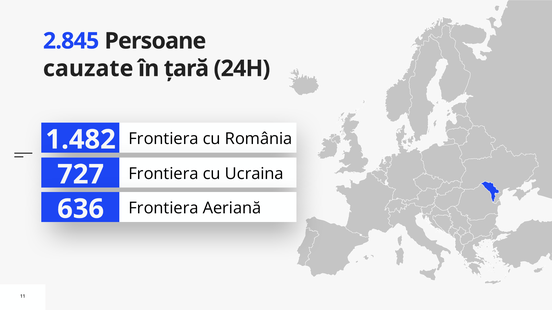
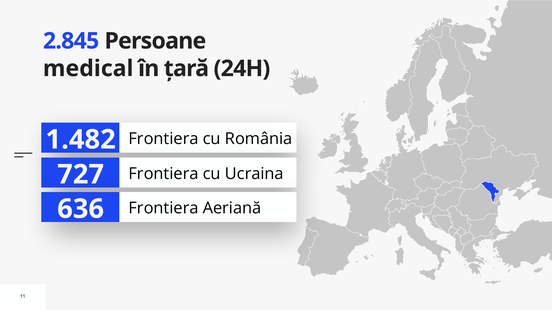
cauzate: cauzate -> medical
